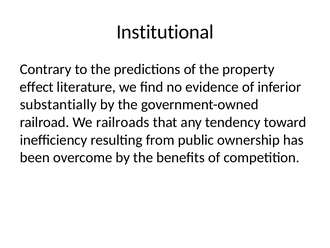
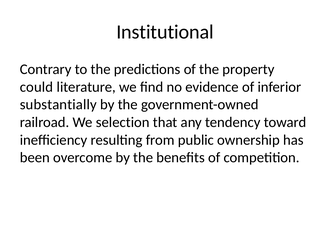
effect: effect -> could
railroads: railroads -> selection
